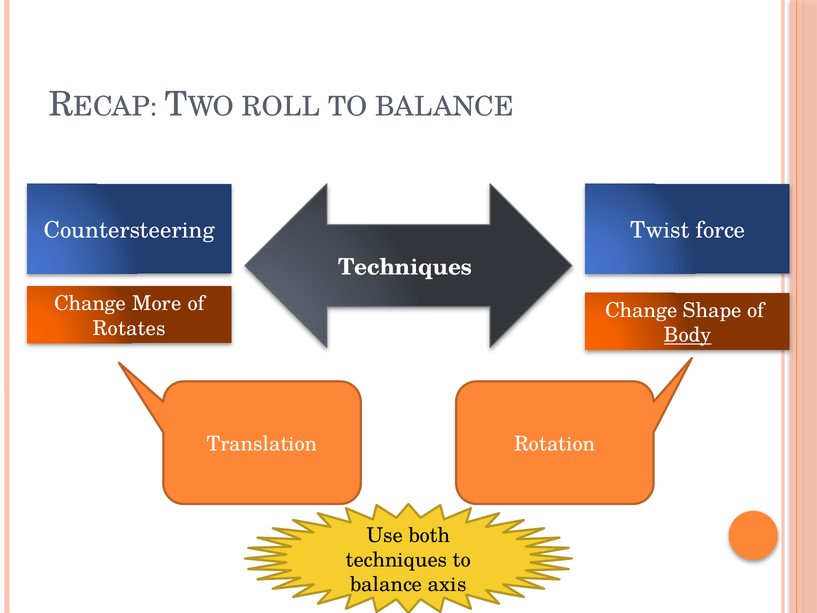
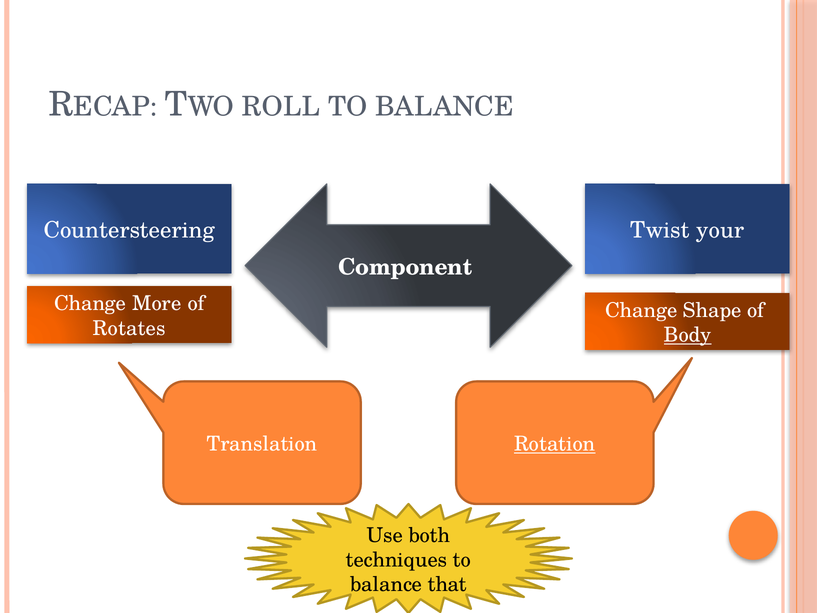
force: force -> your
Techniques at (405, 267): Techniques -> Component
Rotation underline: none -> present
axis: axis -> that
